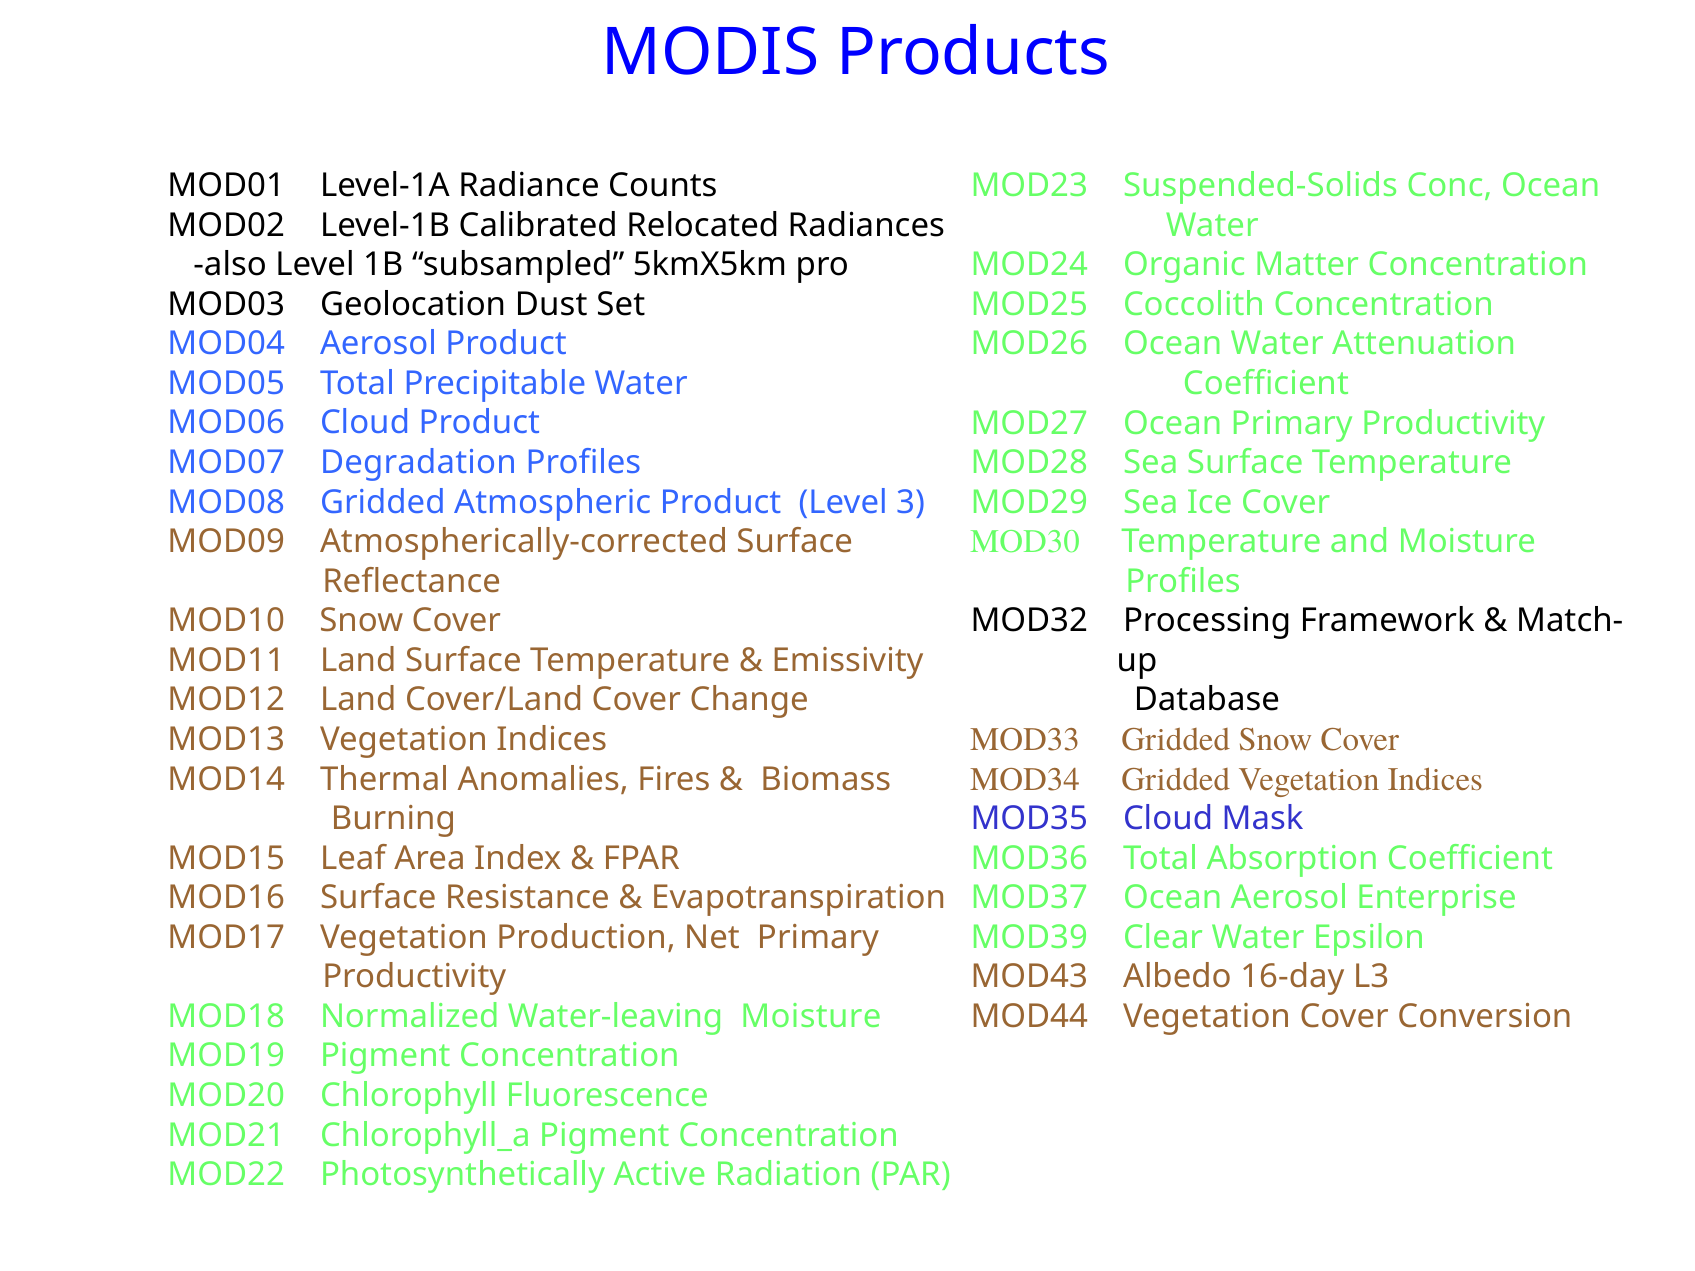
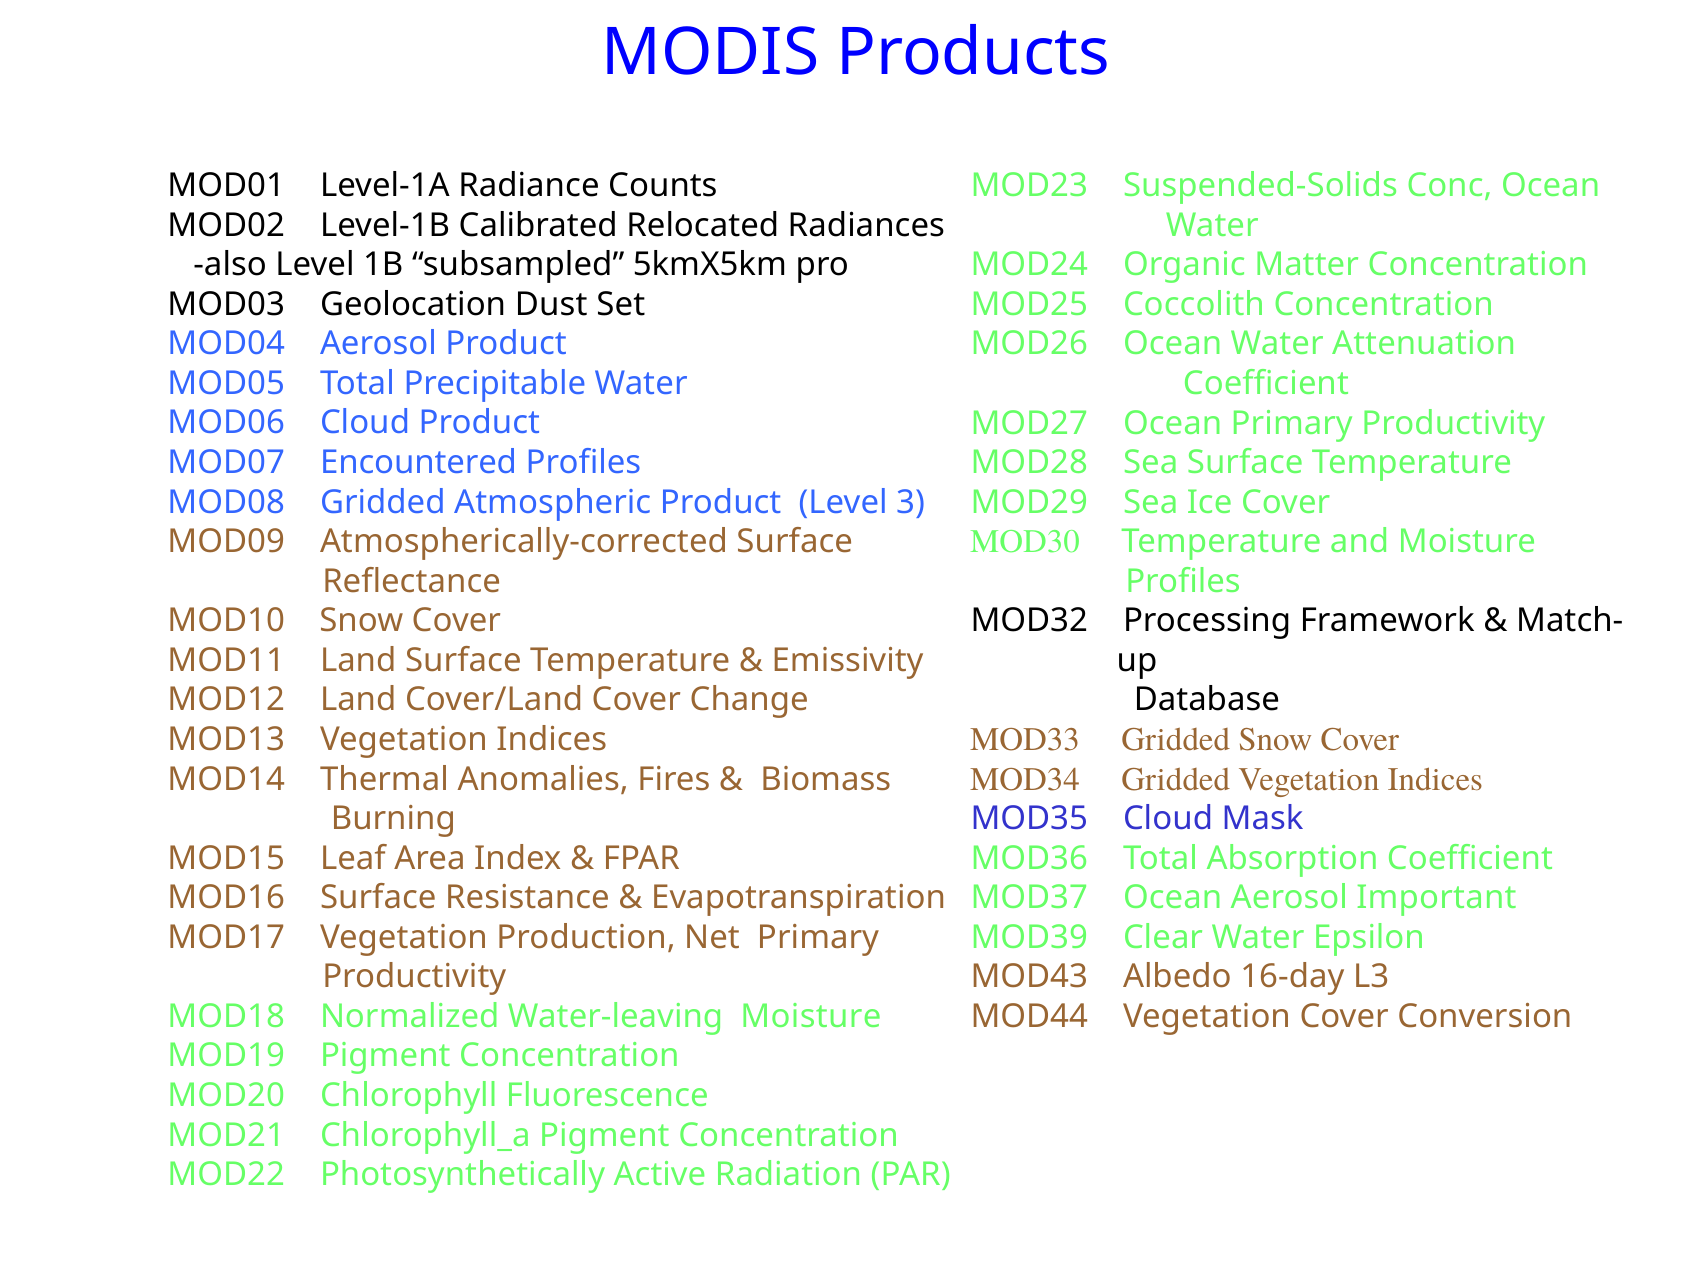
Degradation: Degradation -> Encountered
Enterprise: Enterprise -> Important
